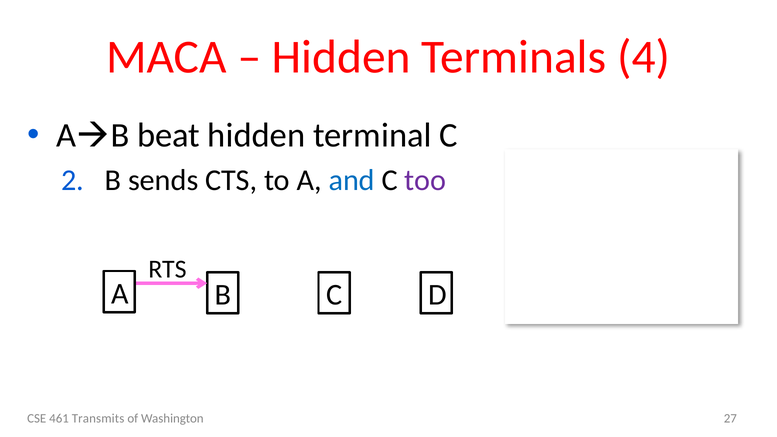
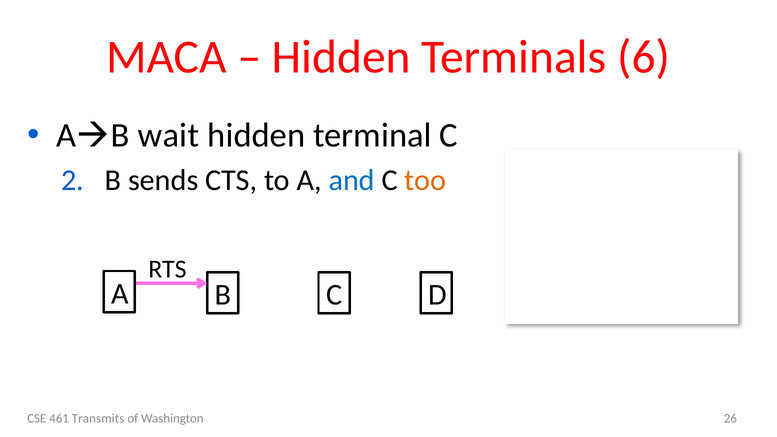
4: 4 -> 6
beat: beat -> wait
too colour: purple -> orange
27: 27 -> 26
